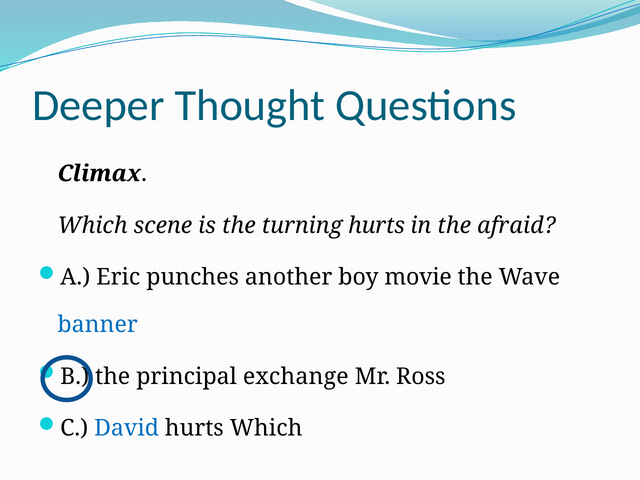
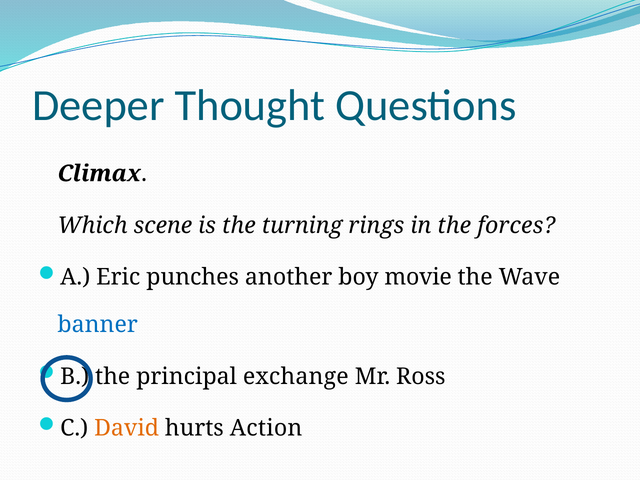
turning hurts: hurts -> rings
afraid: afraid -> forces
David colour: blue -> orange
hurts Which: Which -> Action
